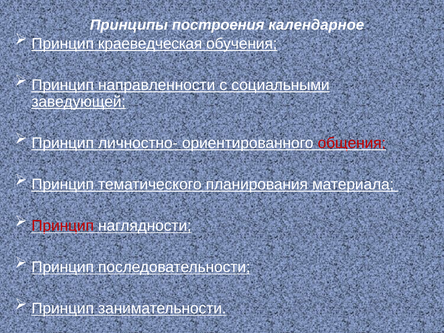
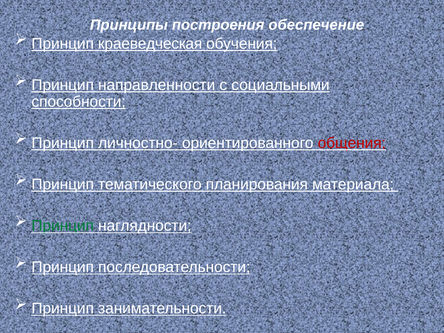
календарное: календарное -> обеспечение
заведующей: заведующей -> способности
Принцип at (63, 226) colour: red -> green
